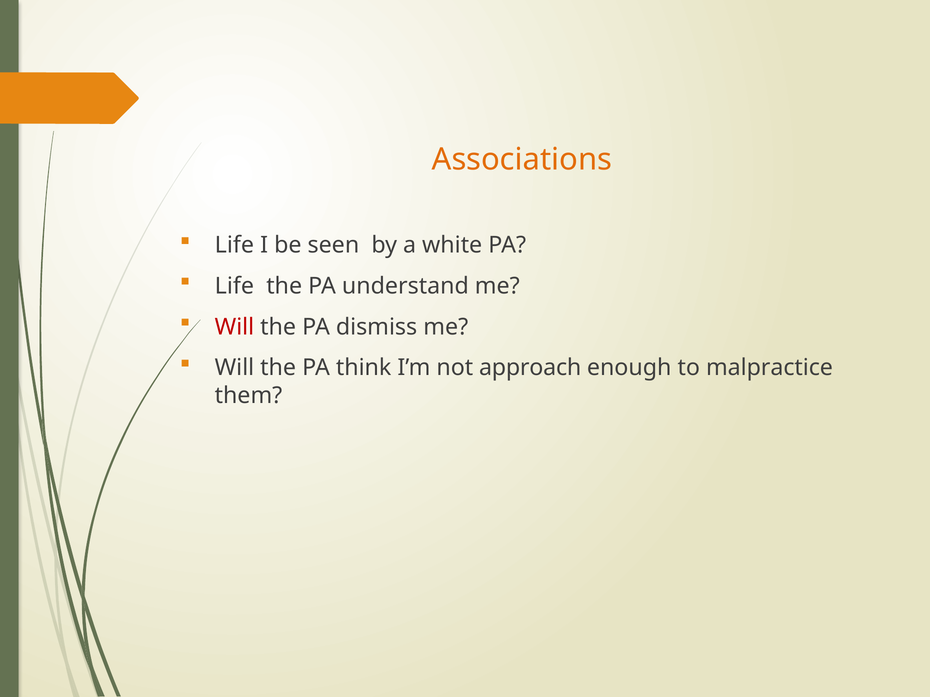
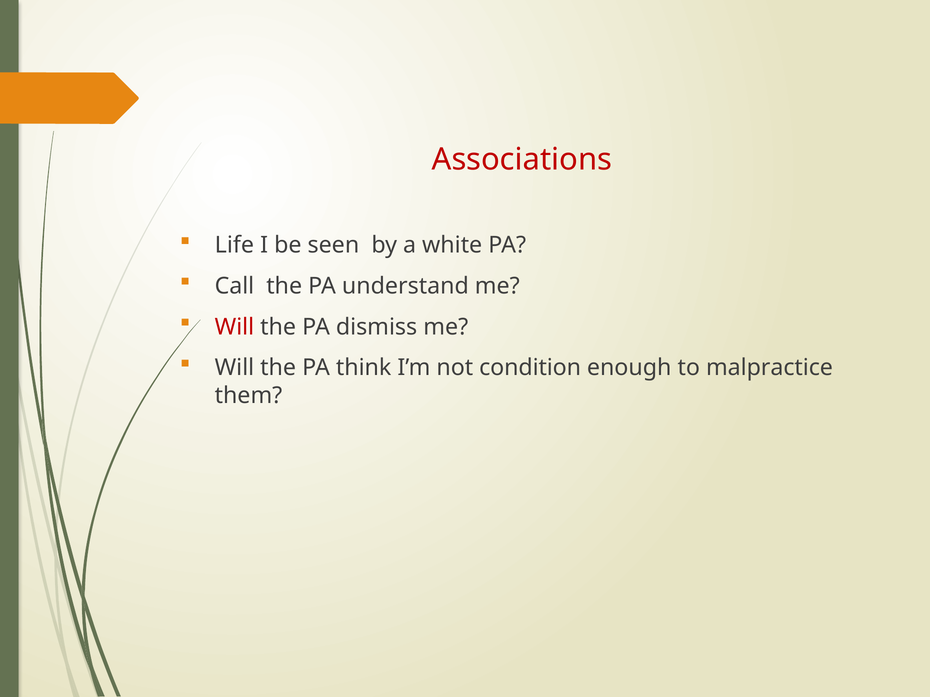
Associations colour: orange -> red
Life at (234, 286): Life -> Call
approach: approach -> condition
